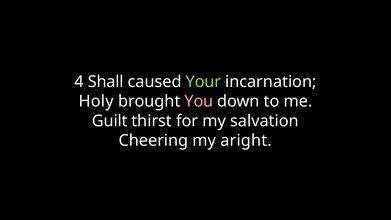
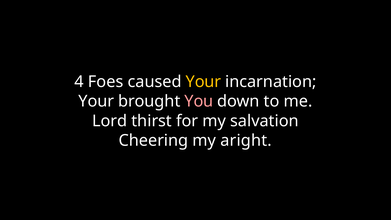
Shall: Shall -> Foes
Your at (203, 82) colour: light green -> yellow
Holy at (96, 101): Holy -> Your
Guilt: Guilt -> Lord
